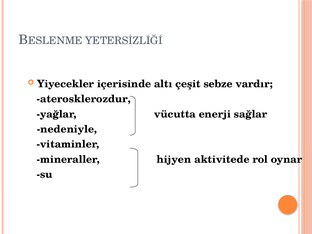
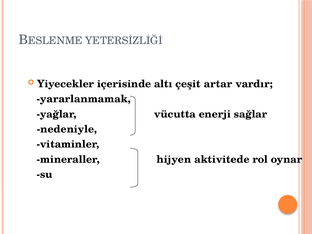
sebze: sebze -> artar
aterosklerozdur: aterosklerozdur -> yararlanmamak
